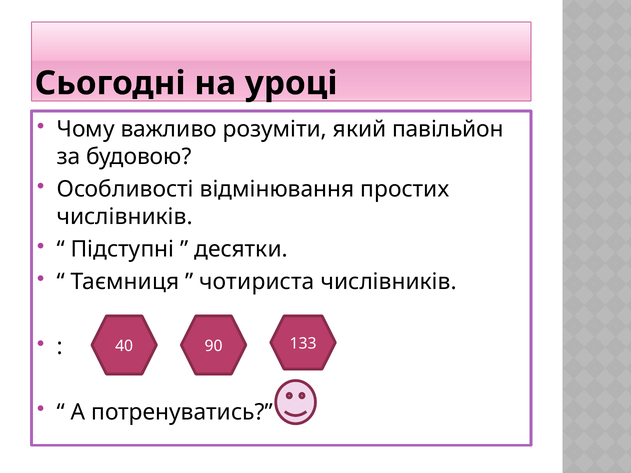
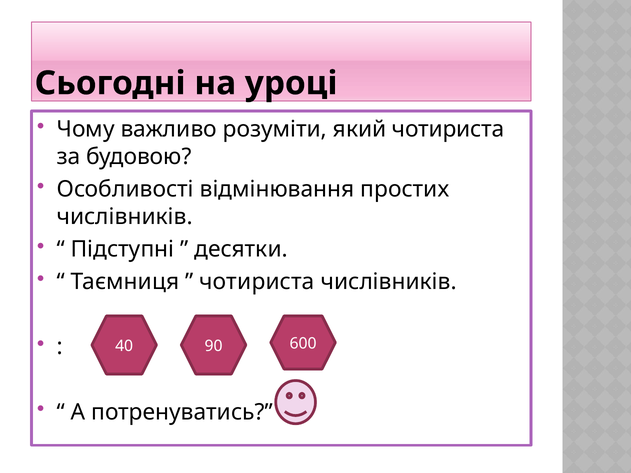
який павільйон: павільйон -> чотириста
133: 133 -> 600
